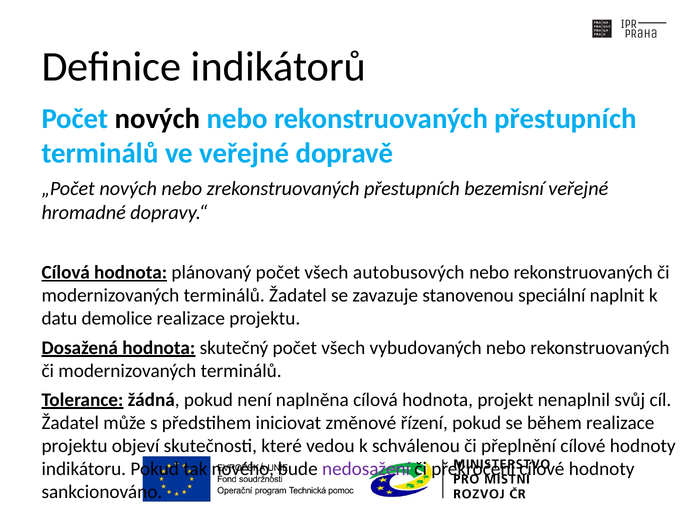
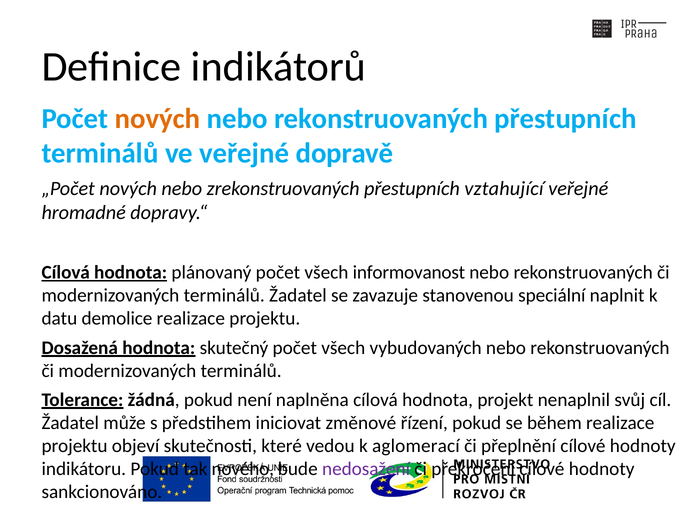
nových at (157, 119) colour: black -> orange
bezemisní: bezemisní -> vztahující
autobusových: autobusových -> informovanost
schválenou: schválenou -> aglomerací
